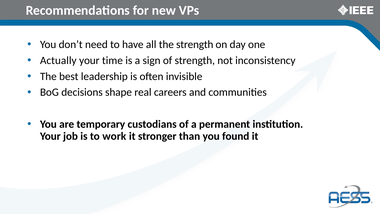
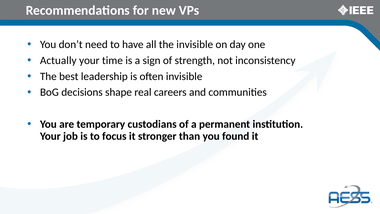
the strength: strength -> invisible
work: work -> focus
